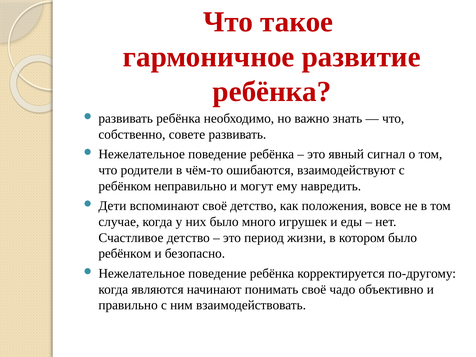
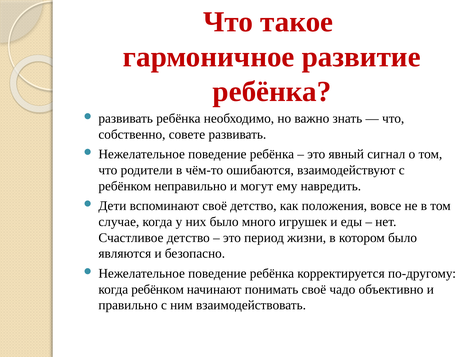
ребёнком at (125, 254): ребёнком -> являются
когда являются: являются -> ребёнком
